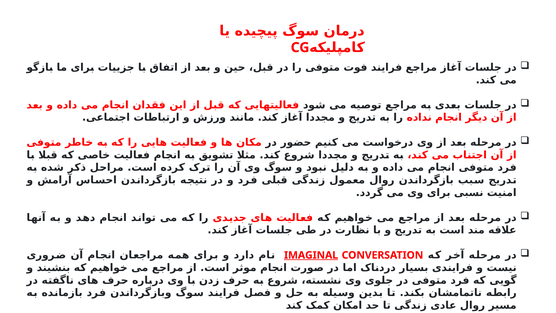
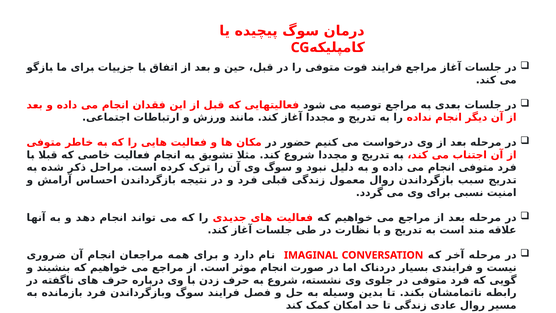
IMAGINAL underline: present -> none
